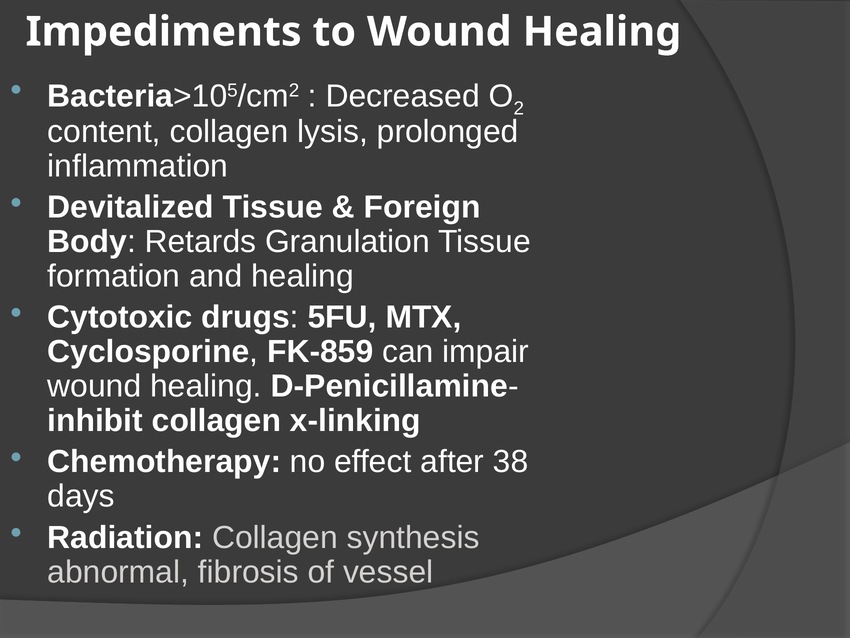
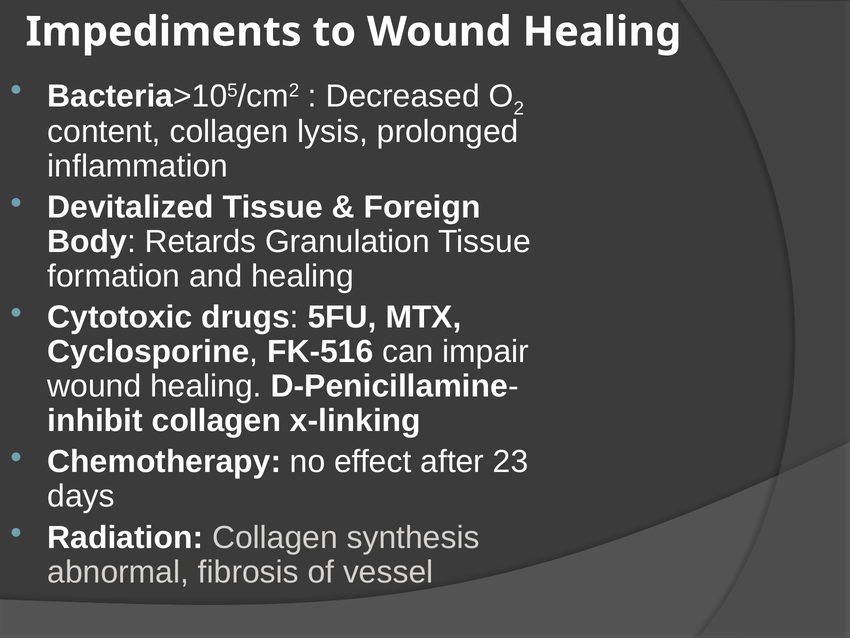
FK-859: FK-859 -> FK-516
38: 38 -> 23
